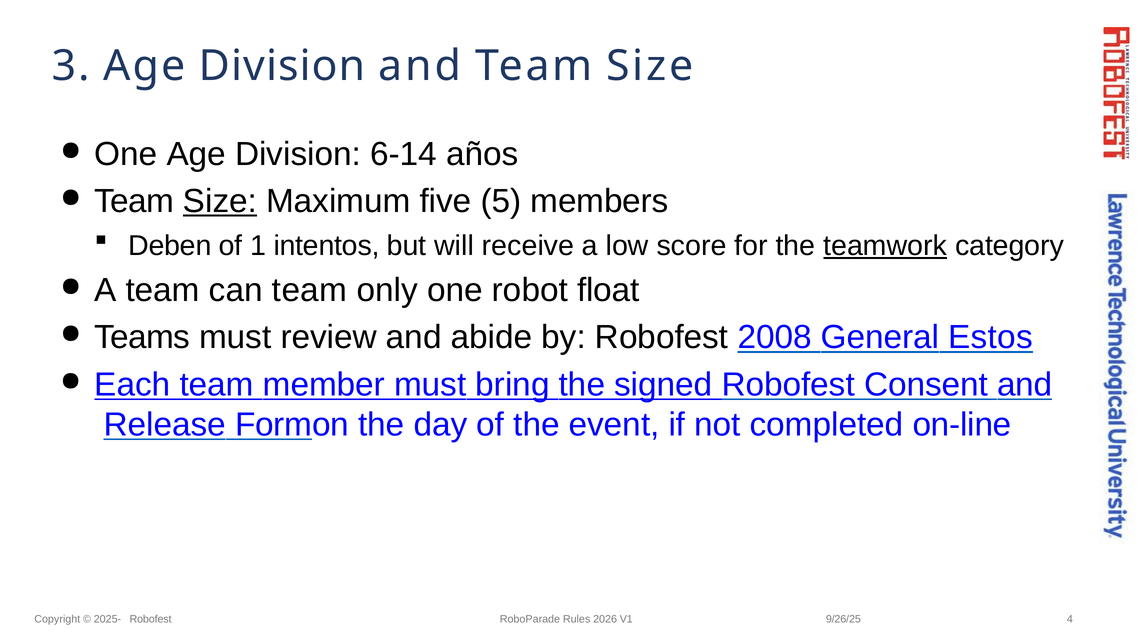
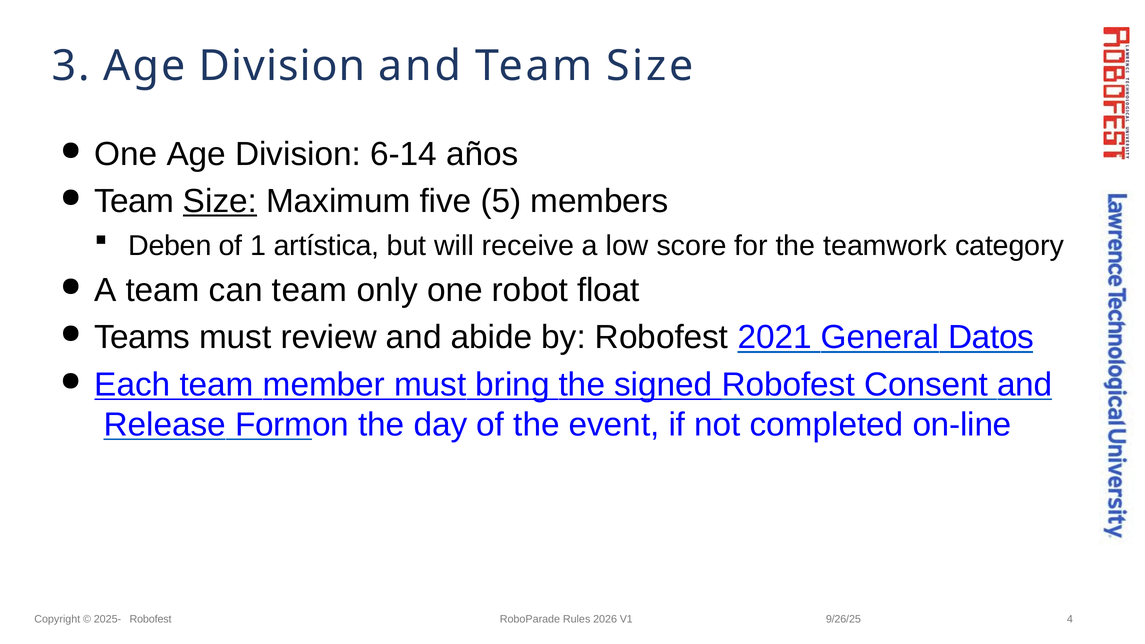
intentos: intentos -> artística
teamwork underline: present -> none
2008: 2008 -> 2021
Estos: Estos -> Datos
